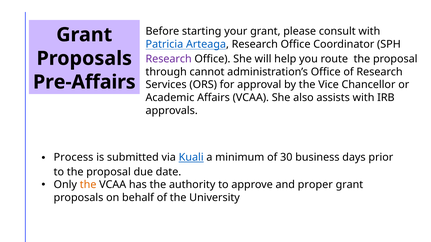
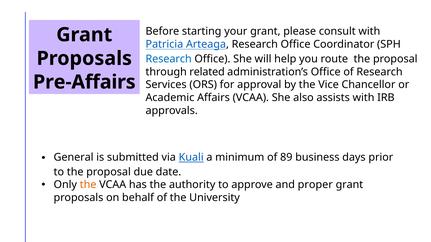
Research at (169, 59) colour: purple -> blue
cannot: cannot -> related
Process: Process -> General
30: 30 -> 89
